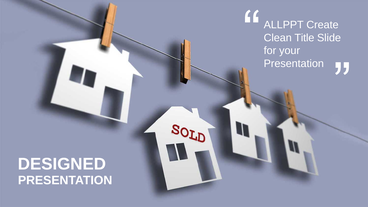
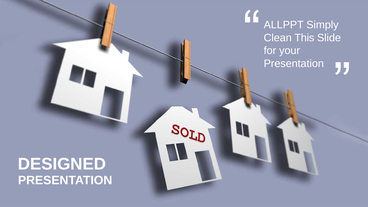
Create: Create -> Simply
Title: Title -> This
